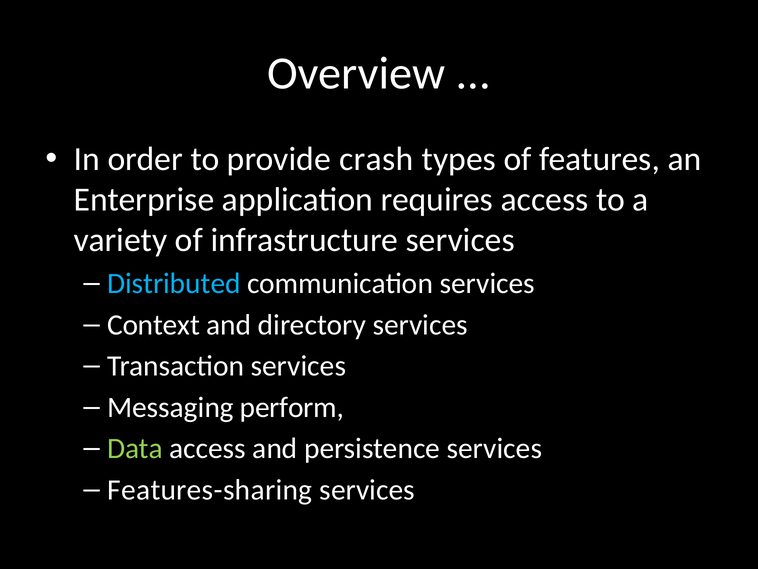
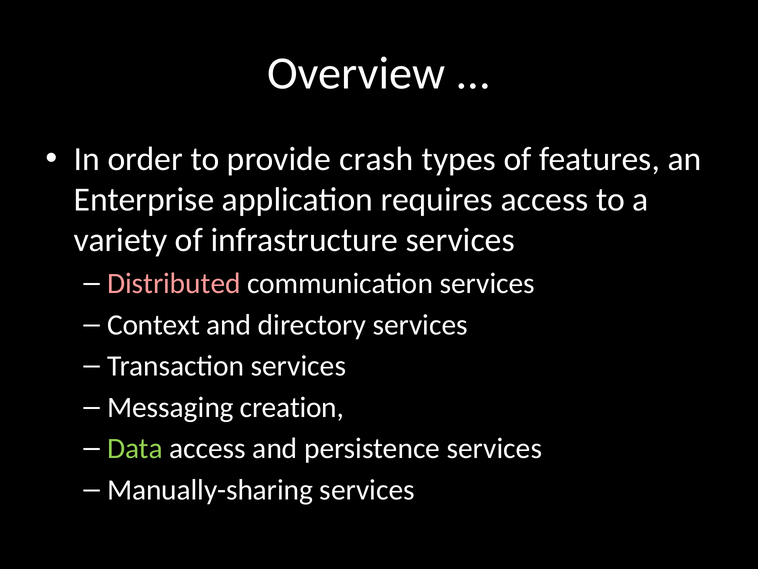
Distributed colour: light blue -> pink
perform: perform -> creation
Features-sharing: Features-sharing -> Manually-sharing
